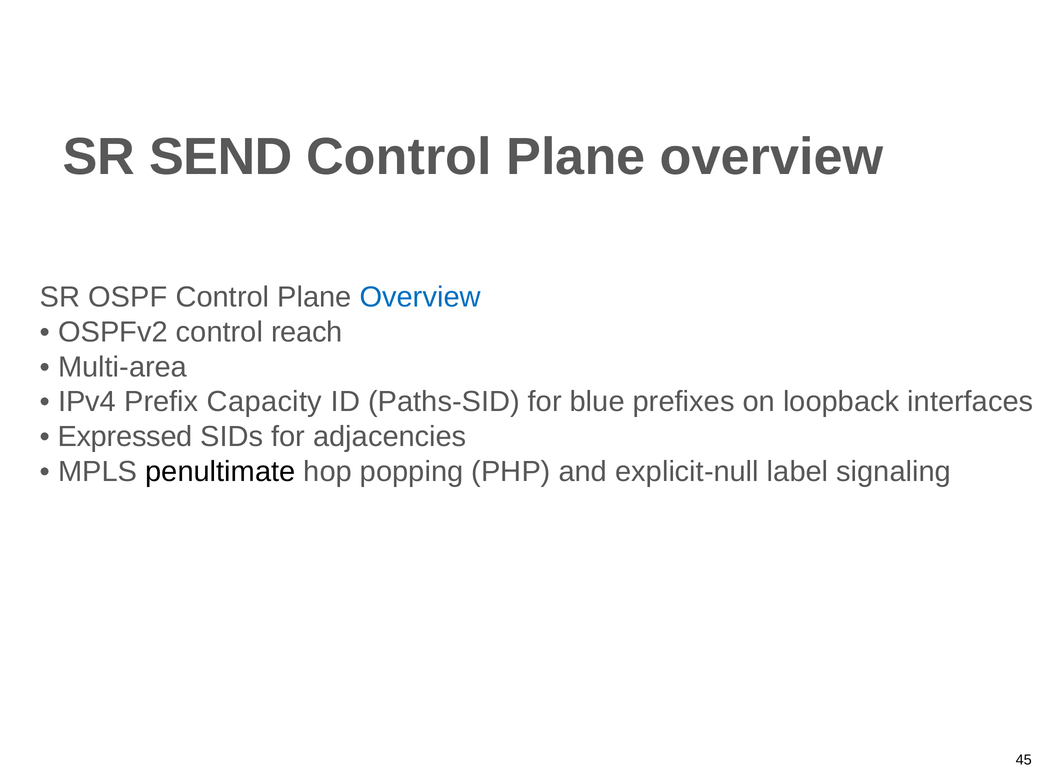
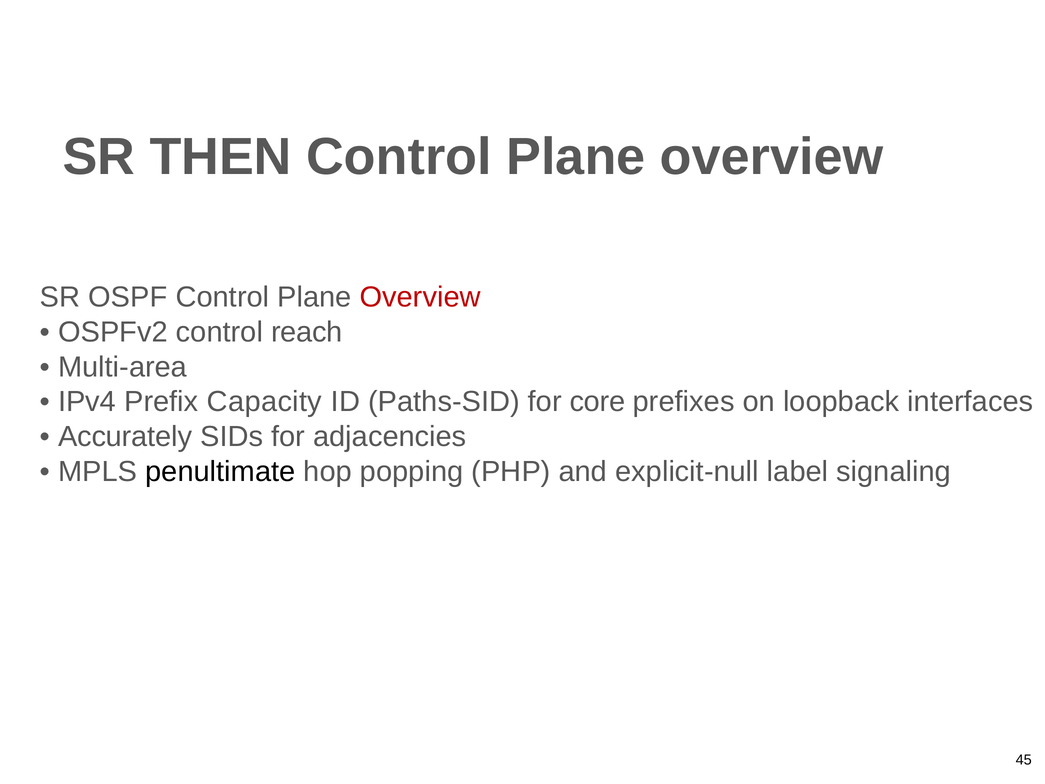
SEND: SEND -> THEN
Overview at (420, 297) colour: blue -> red
blue: blue -> core
Expressed: Expressed -> Accurately
